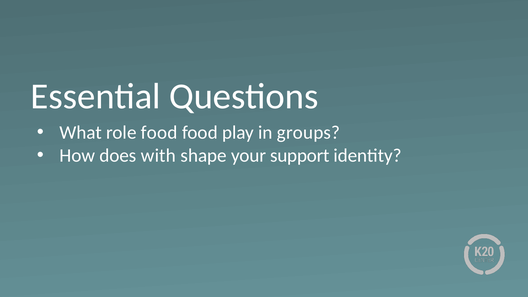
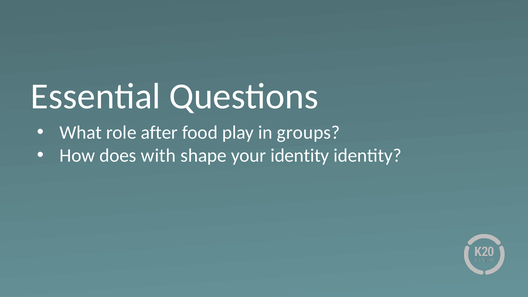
role food: food -> after
your support: support -> identity
